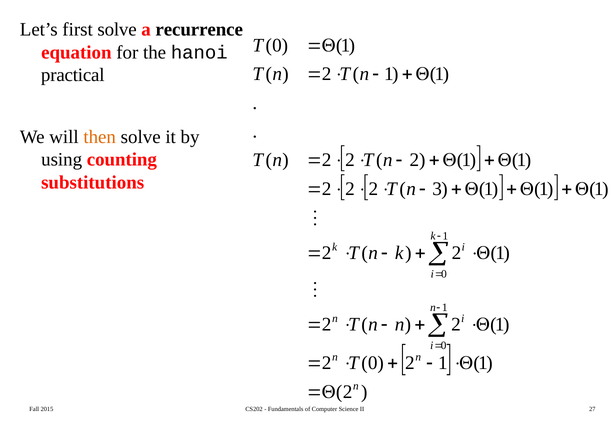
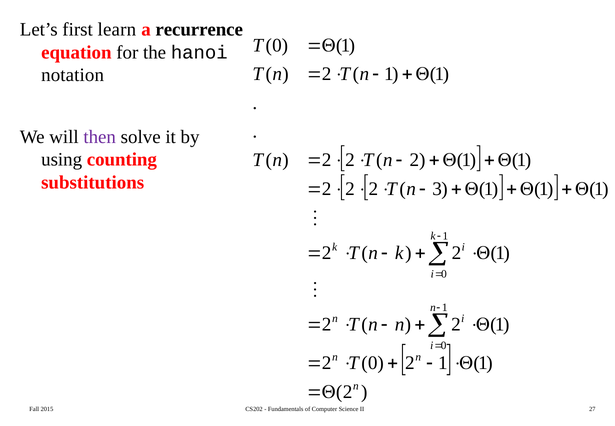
first solve: solve -> learn
practical: practical -> notation
then colour: orange -> purple
